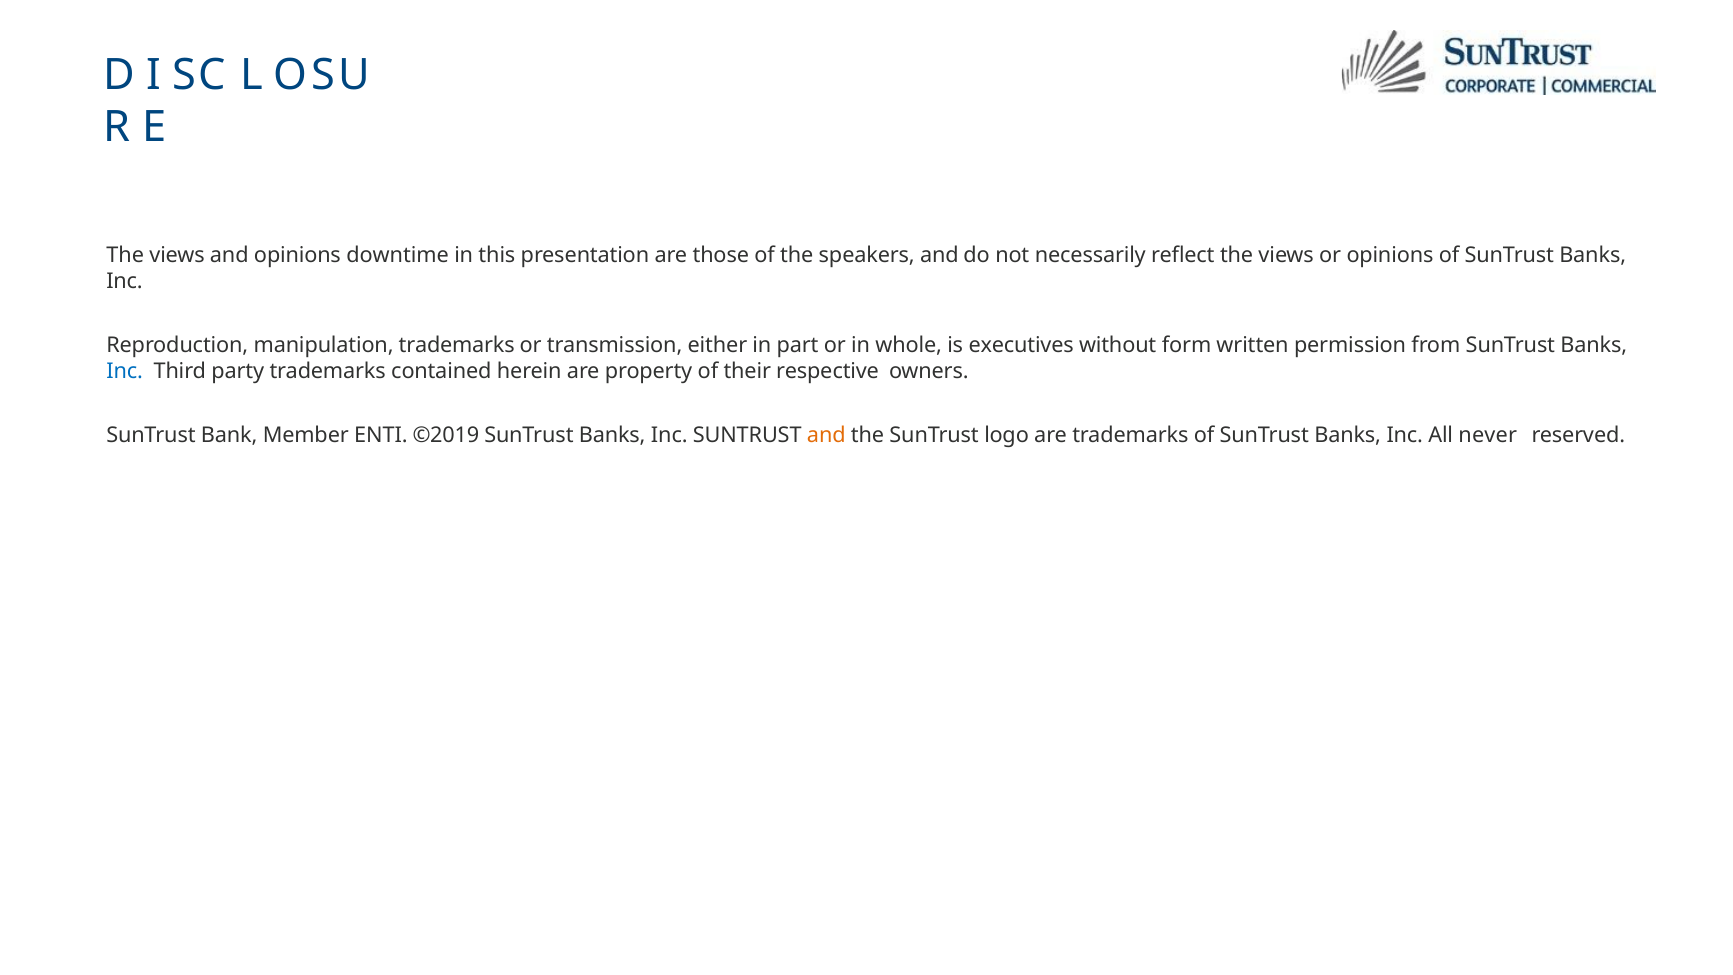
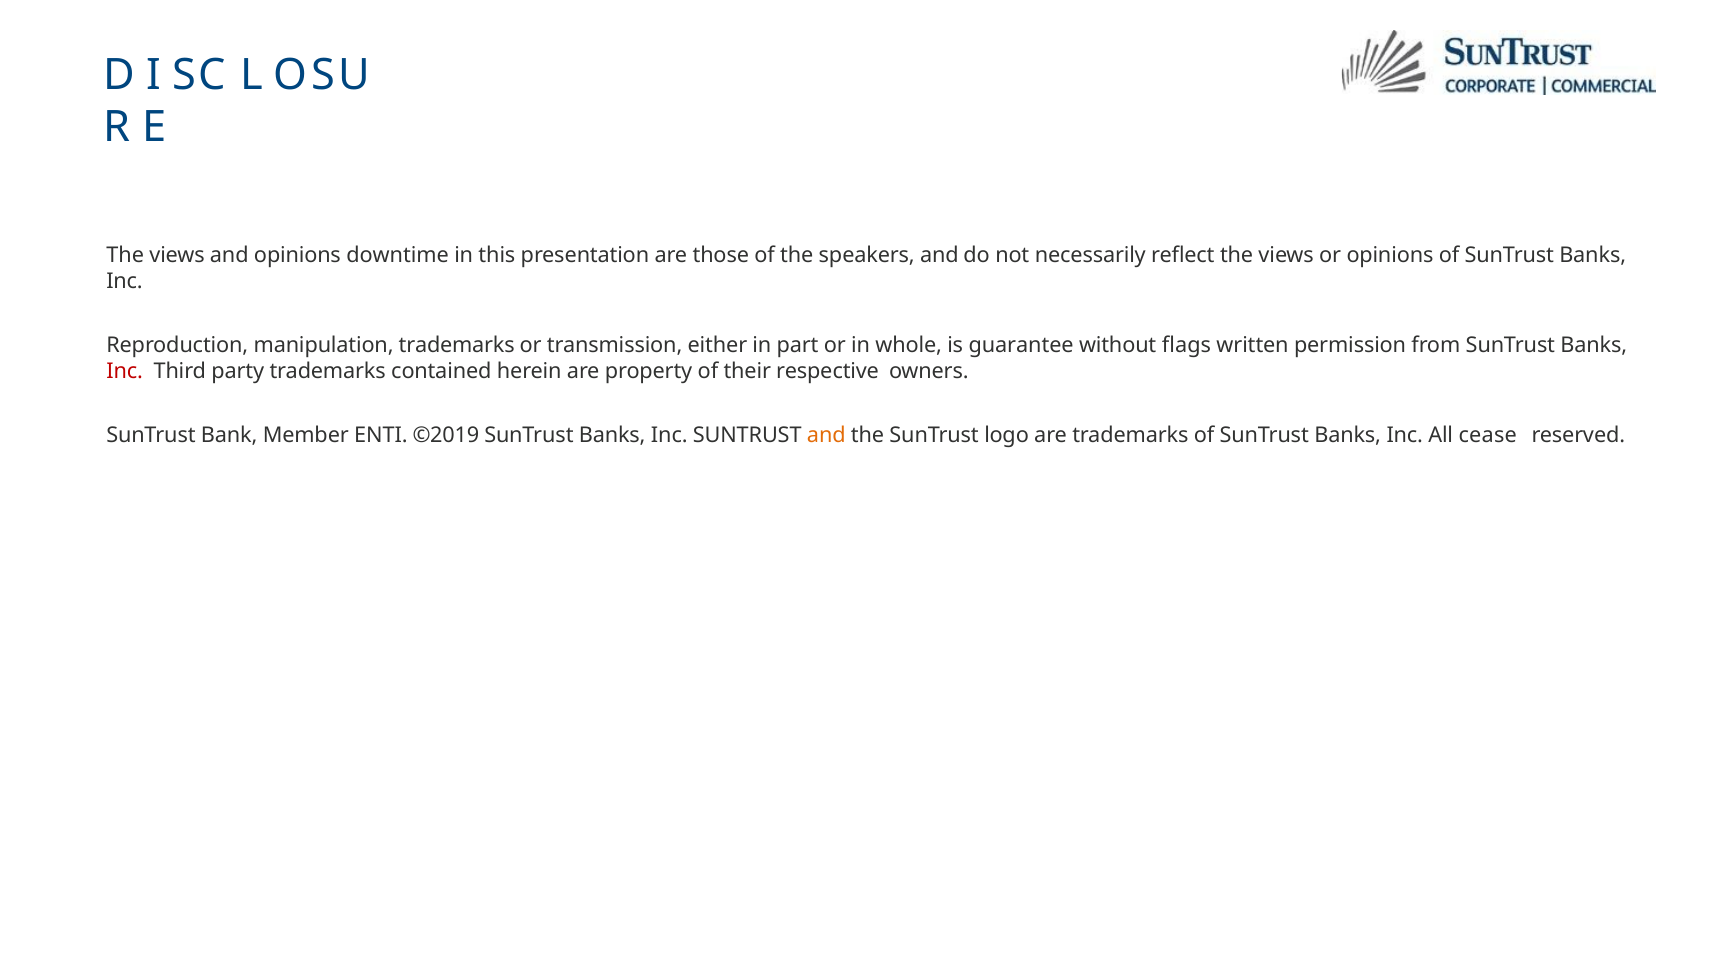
executives: executives -> guarantee
form: form -> flags
Inc at (125, 372) colour: blue -> red
never: never -> cease
